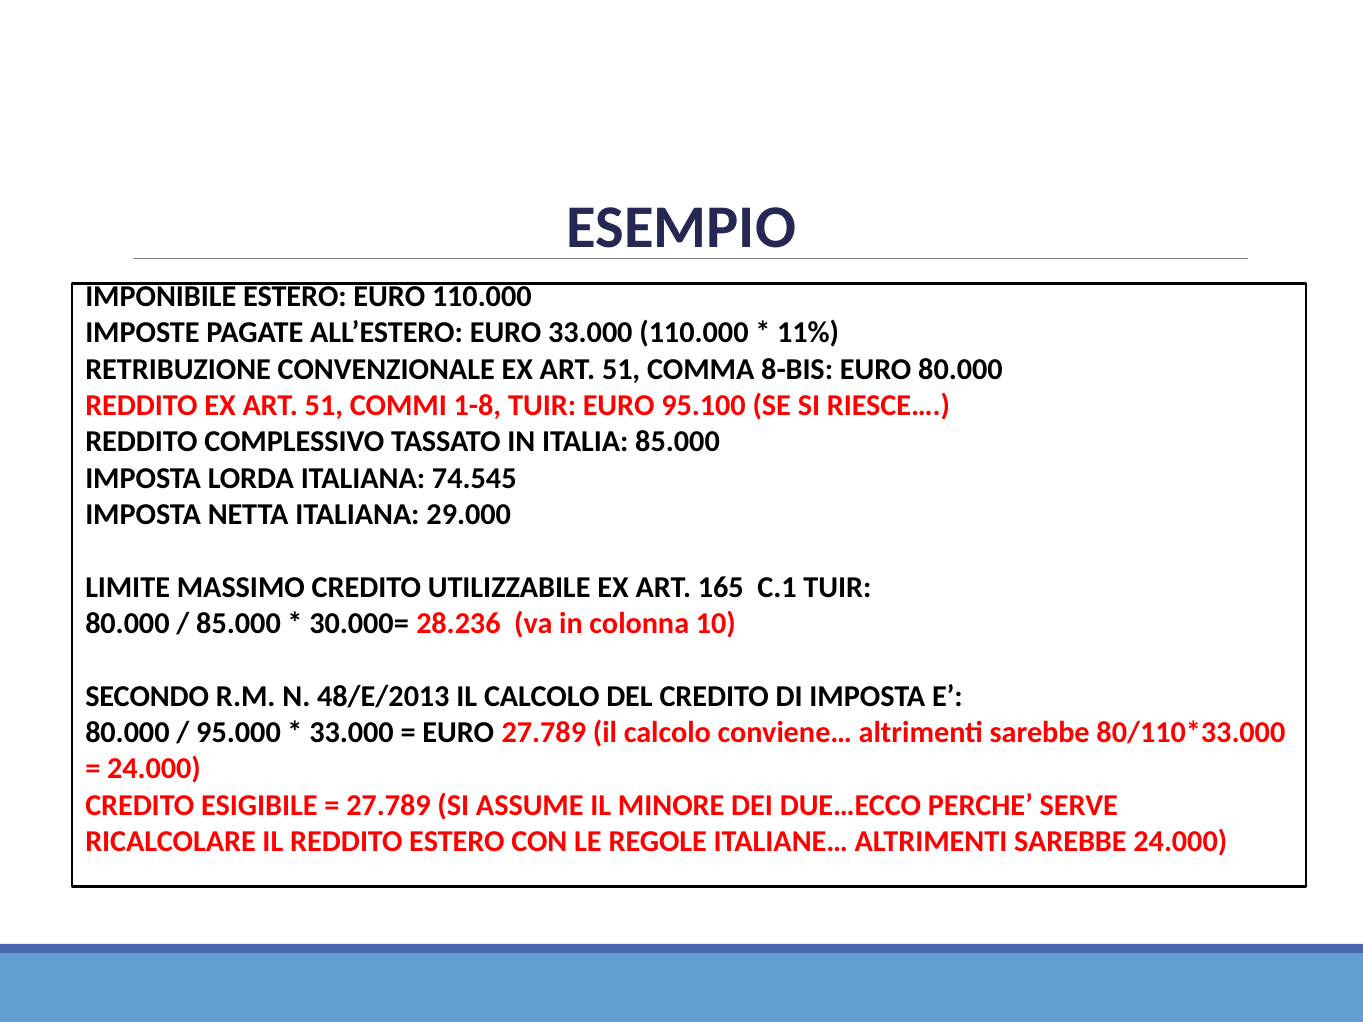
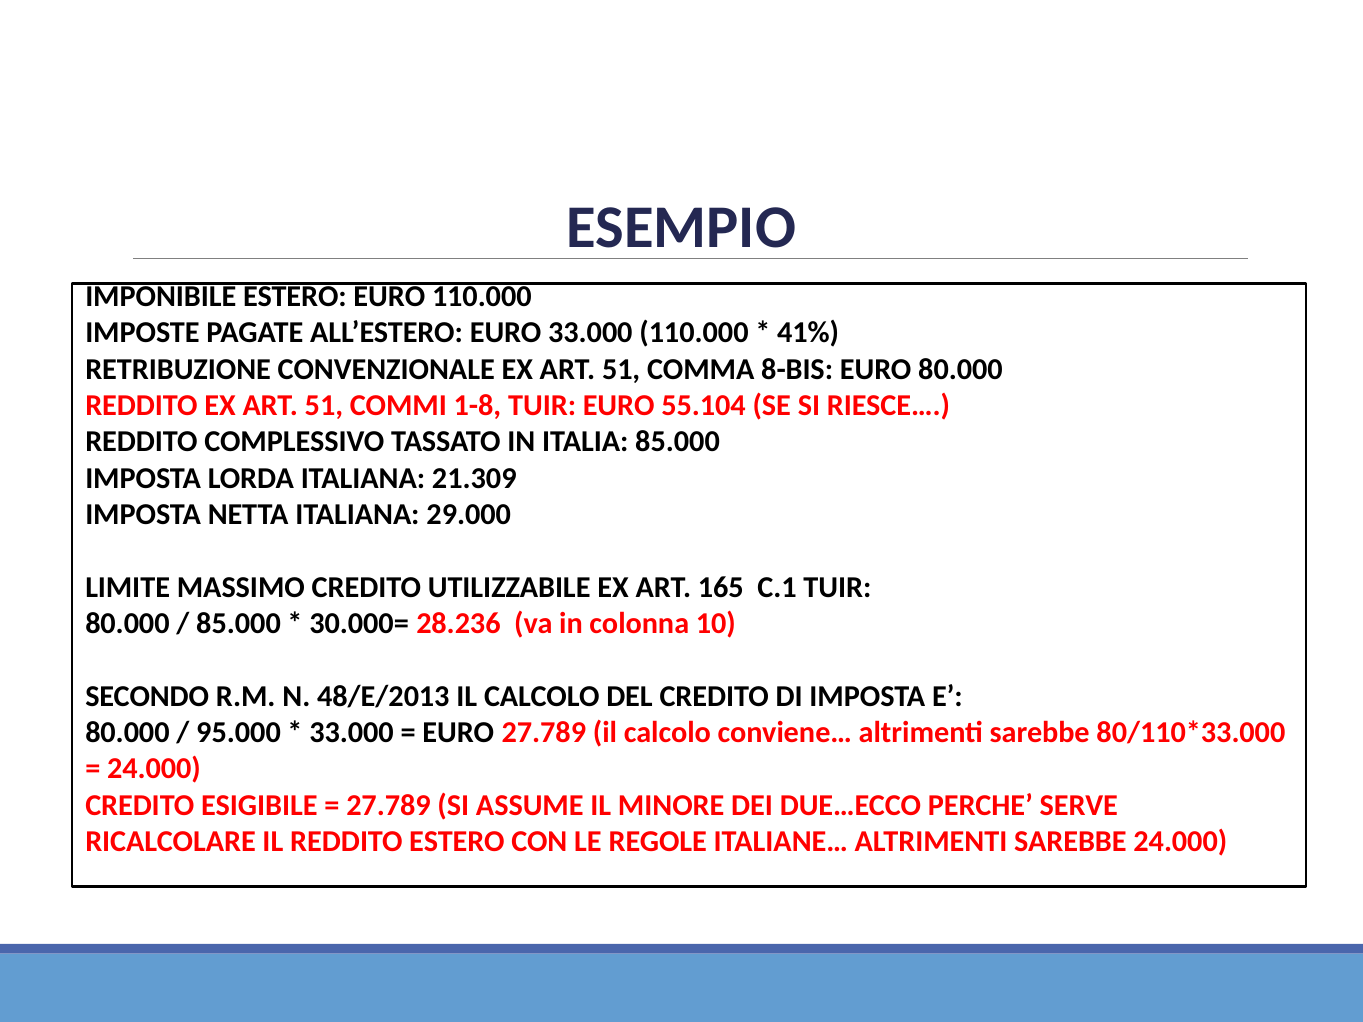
11%: 11% -> 41%
95.100: 95.100 -> 55.104
74.545: 74.545 -> 21.309
